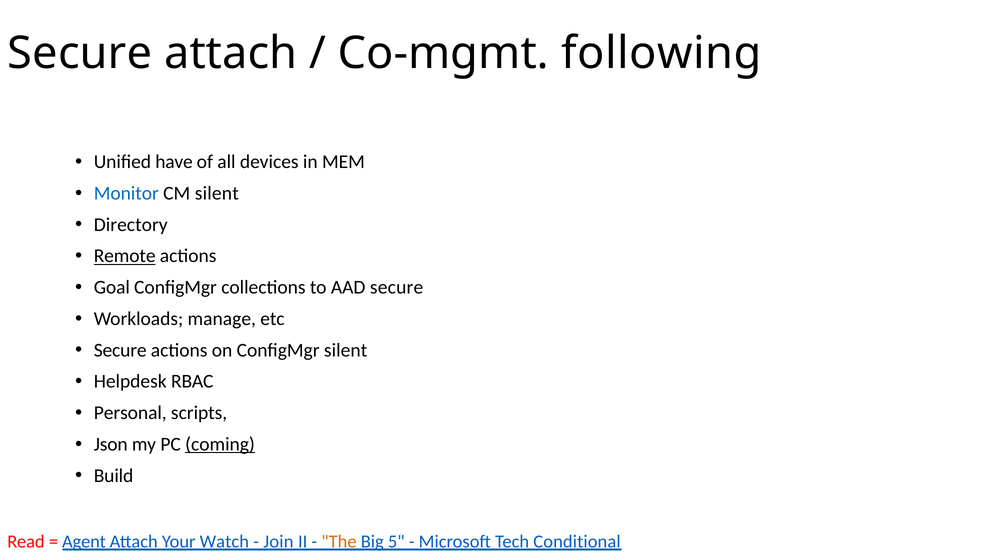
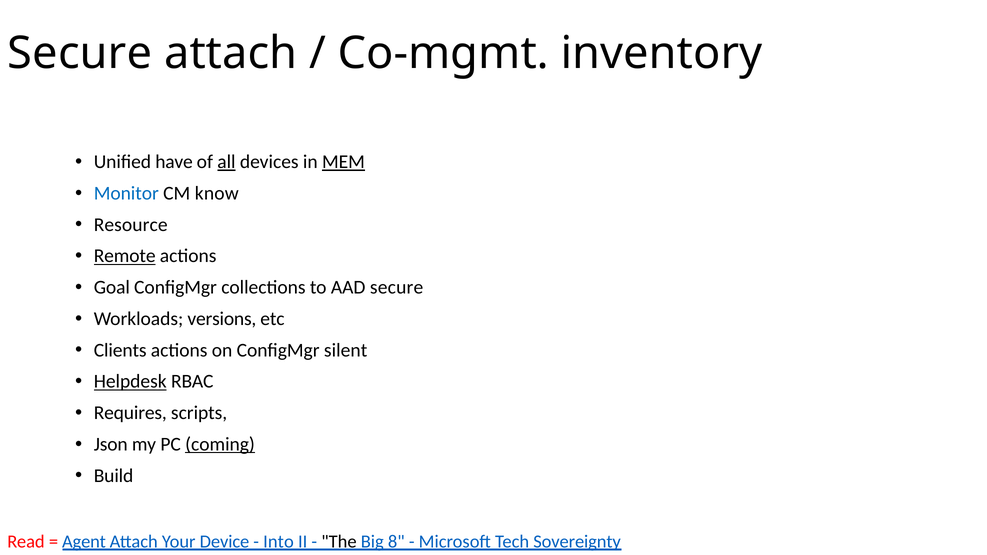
following: following -> inventory
all underline: none -> present
MEM underline: none -> present
CM silent: silent -> know
Directory: Directory -> Resource
manage: manage -> versions
Secure at (120, 350): Secure -> Clients
Helpdesk underline: none -> present
Personal: Personal -> Requires
Watch: Watch -> Device
Join: Join -> Into
The colour: orange -> black
5: 5 -> 8
Conditional: Conditional -> Sovereignty
